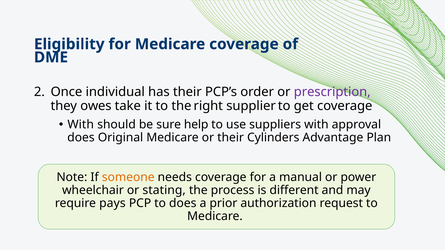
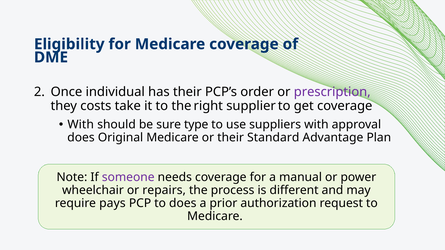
owes: owes -> costs
help: help -> type
Cylinders: Cylinders -> Standard
someone colour: orange -> purple
stating: stating -> repairs
